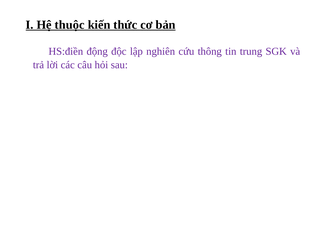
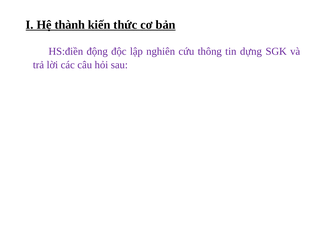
thuộc: thuộc -> thành
trung: trung -> dựng
